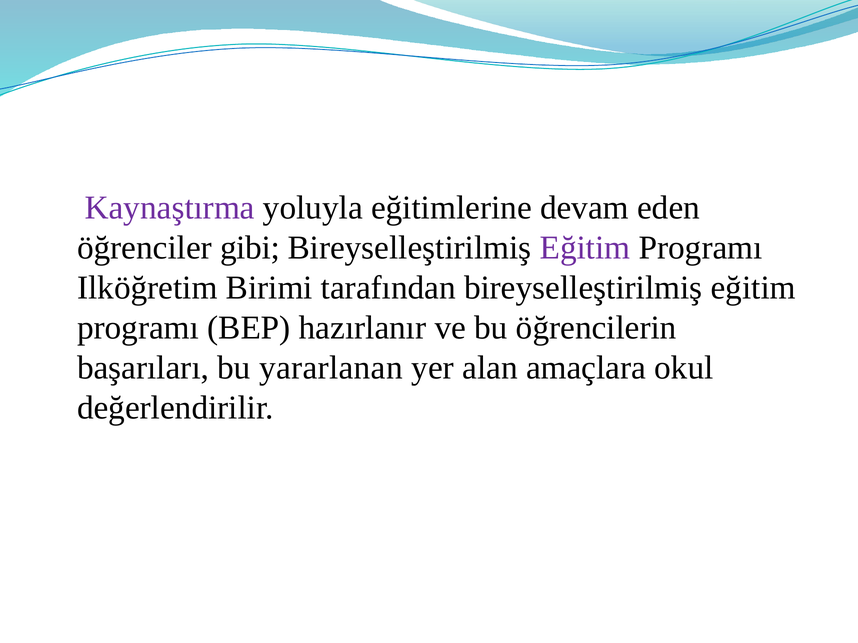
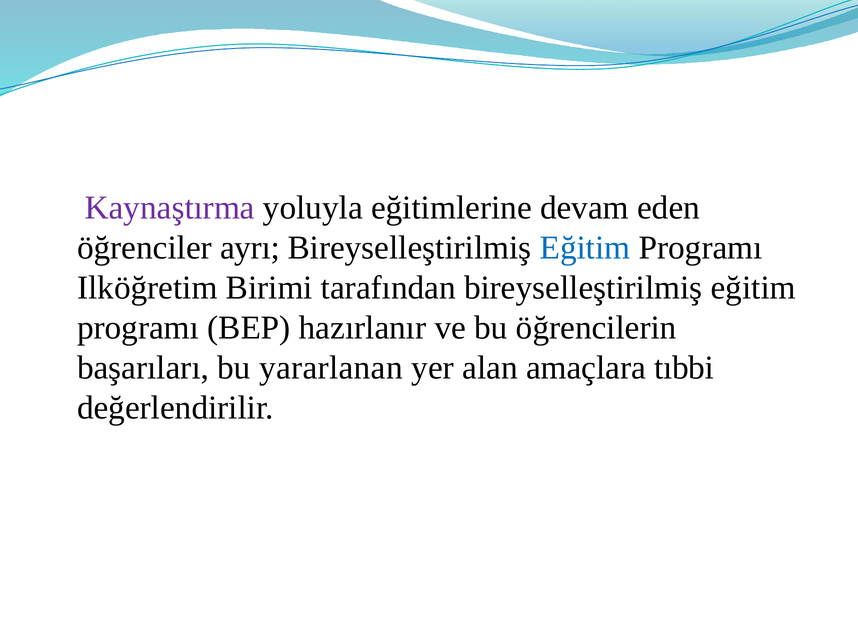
gibi: gibi -> ayrı
Eğitim at (585, 248) colour: purple -> blue
okul: okul -> tıbbi
